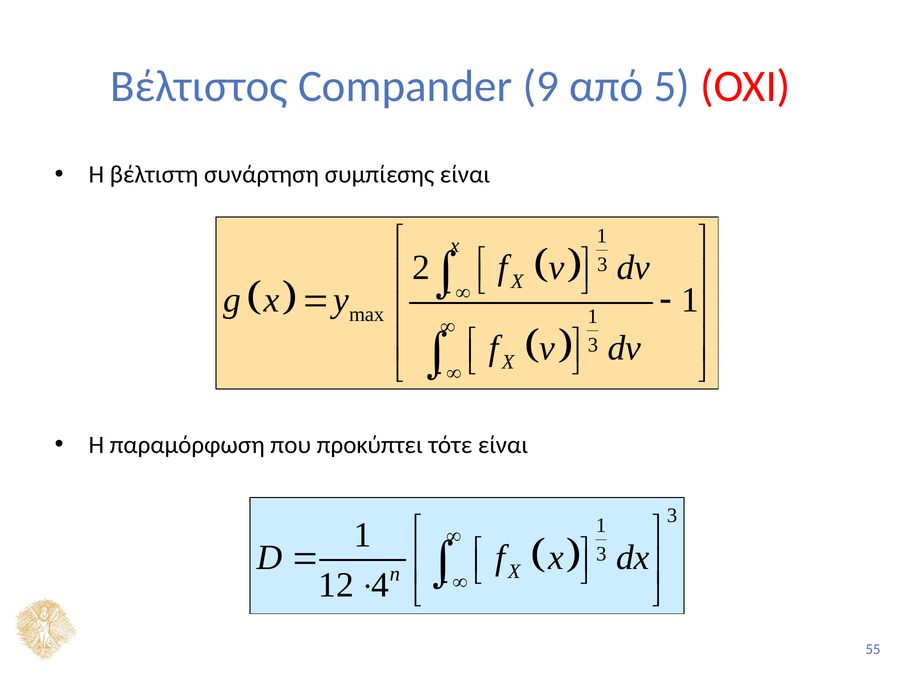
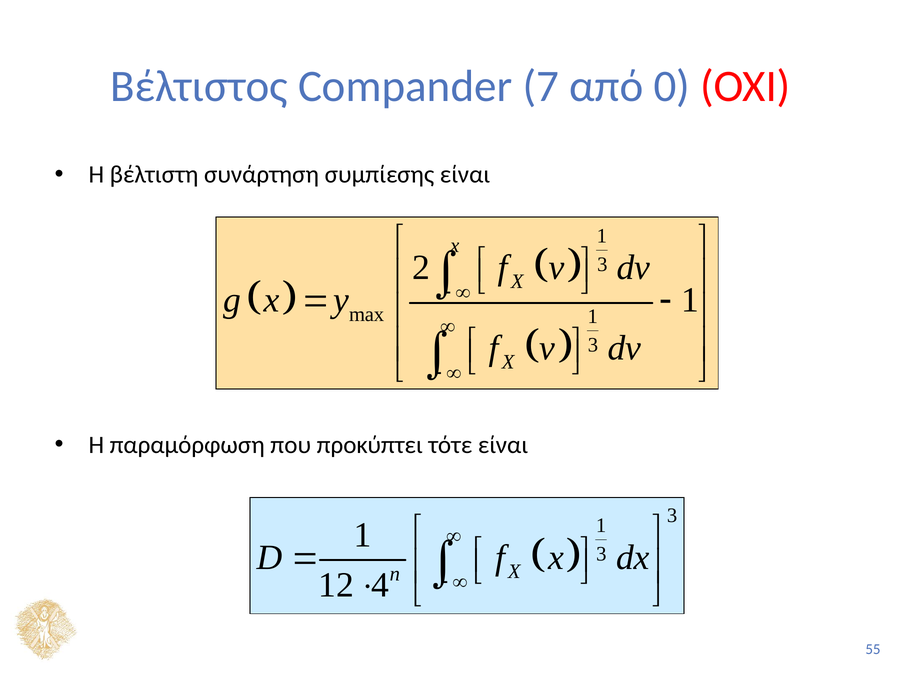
9: 9 -> 7
5: 5 -> 0
